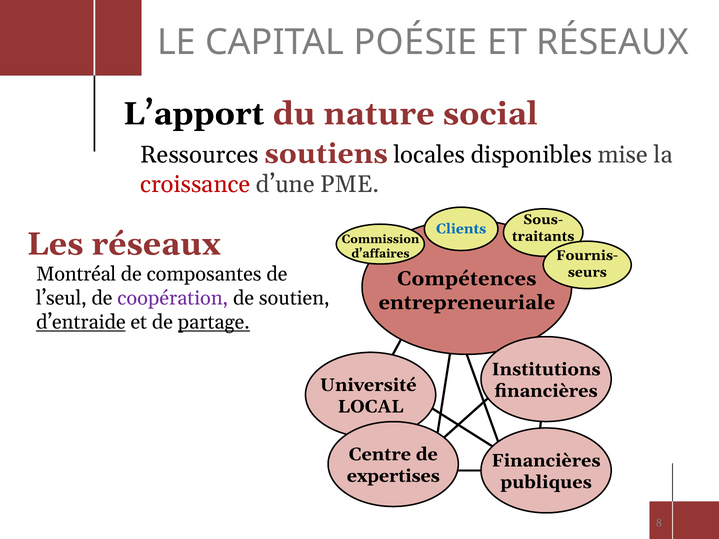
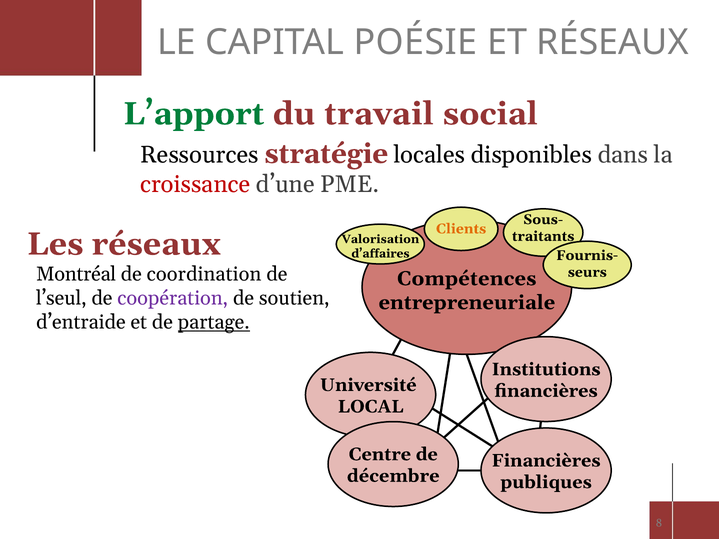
L’apport colour: black -> green
nature: nature -> travail
soutiens: soutiens -> stratégie
mise: mise -> dans
Clients colour: blue -> orange
Commission: Commission -> Valorisation
composantes: composantes -> coordination
d’entraide underline: present -> none
expertises: expertises -> décembre
